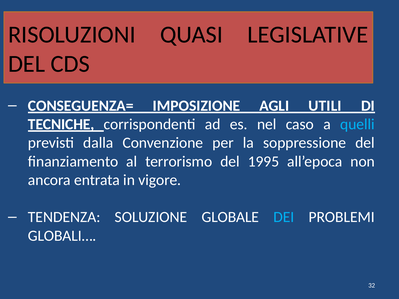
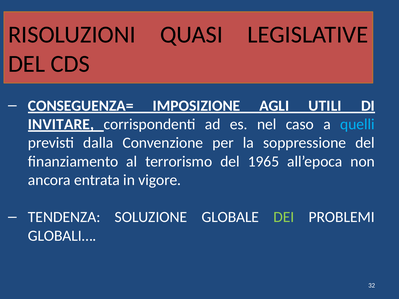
TECNICHE: TECNICHE -> INVITARE
1995: 1995 -> 1965
DEI colour: light blue -> light green
